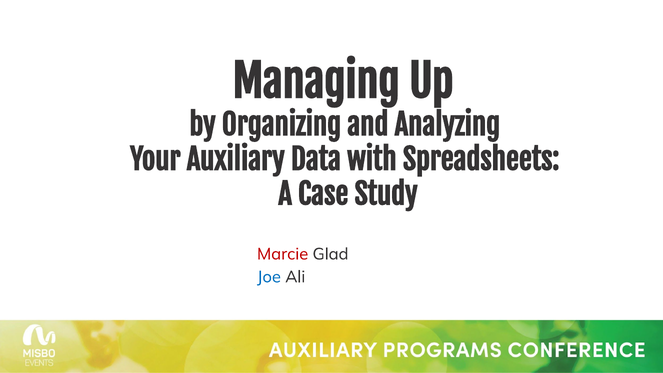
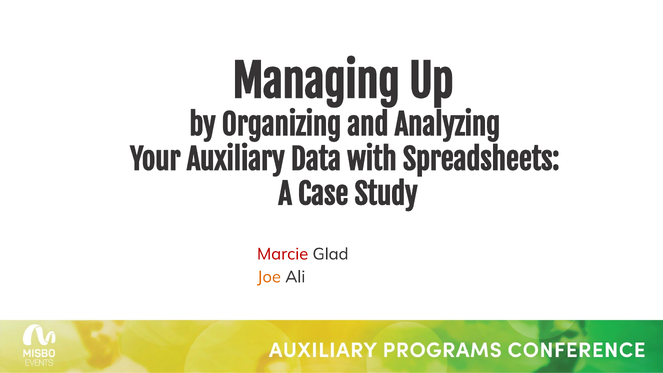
Joe colour: blue -> orange
